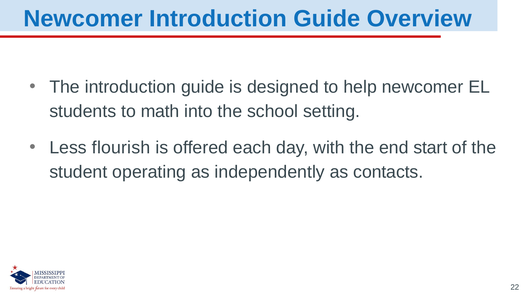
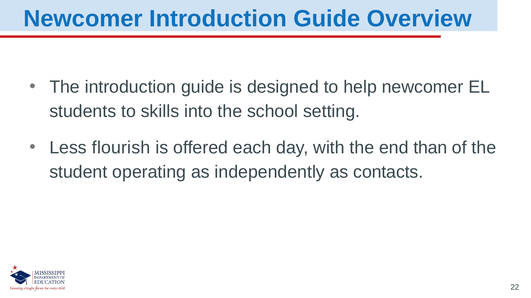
math: math -> skills
start: start -> than
